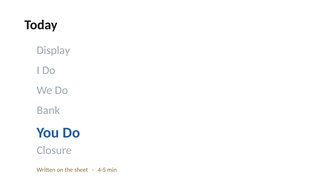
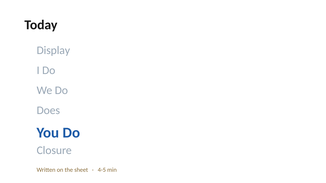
Bank: Bank -> Does
